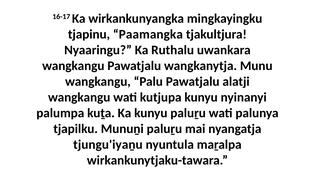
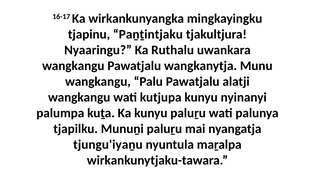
Paamangka: Paamangka -> Paṉṯintjaku
